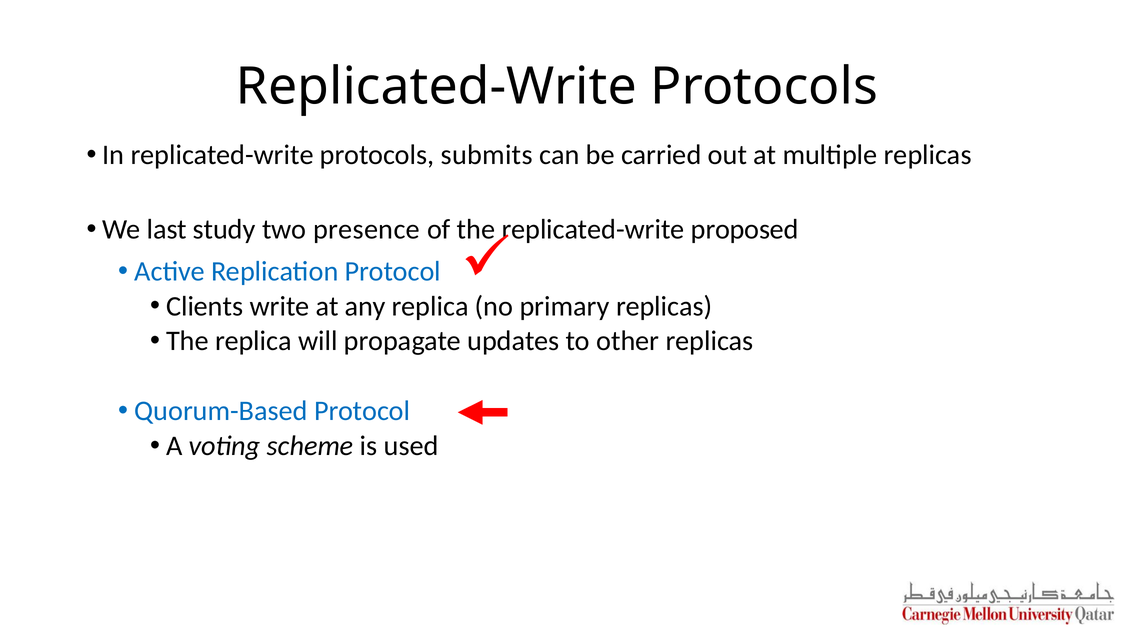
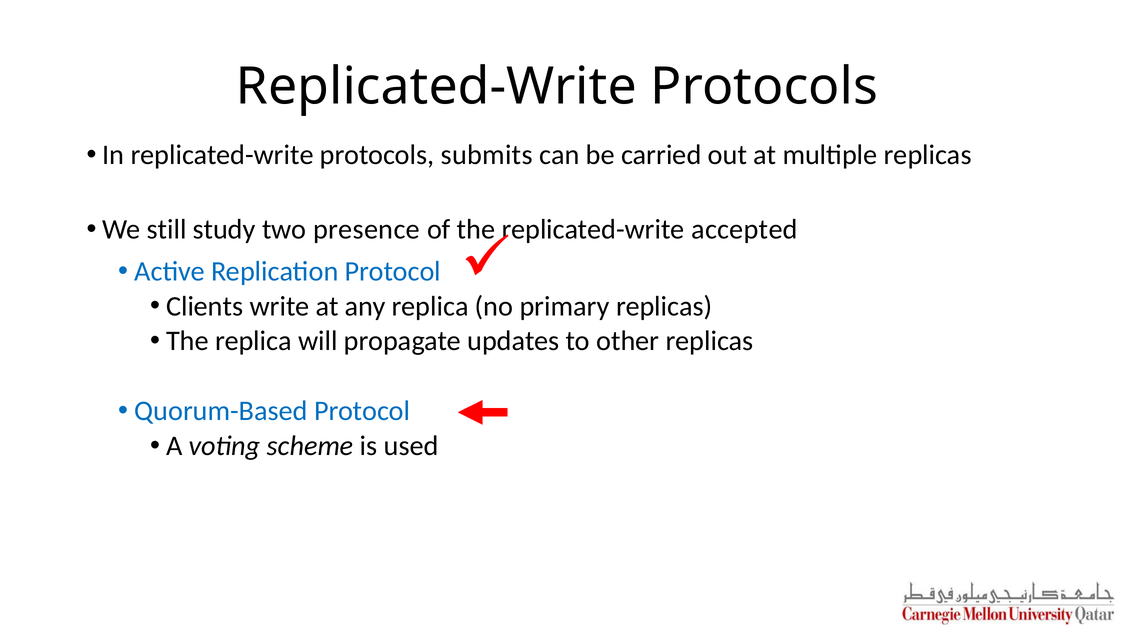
last: last -> still
proposed: proposed -> accepted
